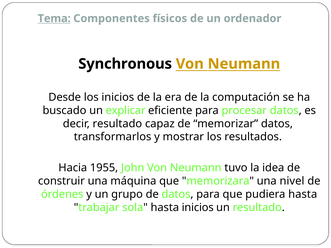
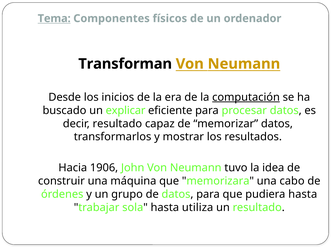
Synchronous: Synchronous -> Transforman
computación underline: none -> present
1955: 1955 -> 1906
nivel: nivel -> cabo
hasta inicios: inicios -> utiliza
